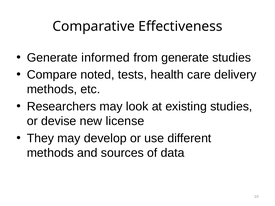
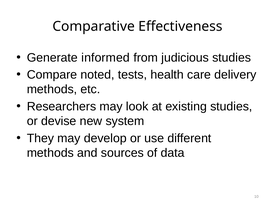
from generate: generate -> judicious
license: license -> system
